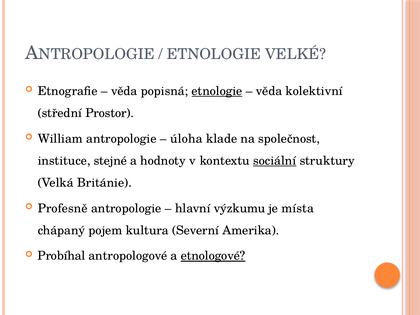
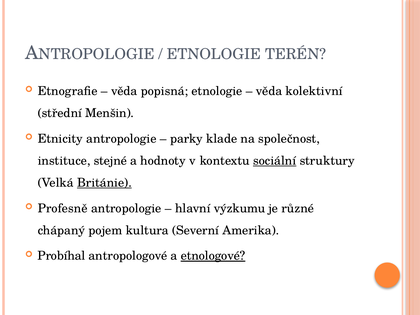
VELKÉ: VELKÉ -> TERÉN
etnologie at (217, 91) underline: present -> none
Prostor: Prostor -> Menšin
William: William -> Etnicity
úloha: úloha -> parky
Británie underline: none -> present
místa: místa -> různé
